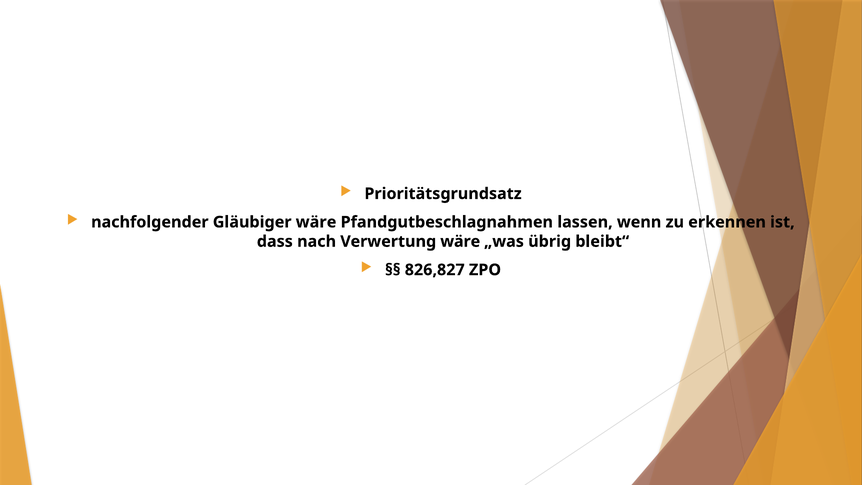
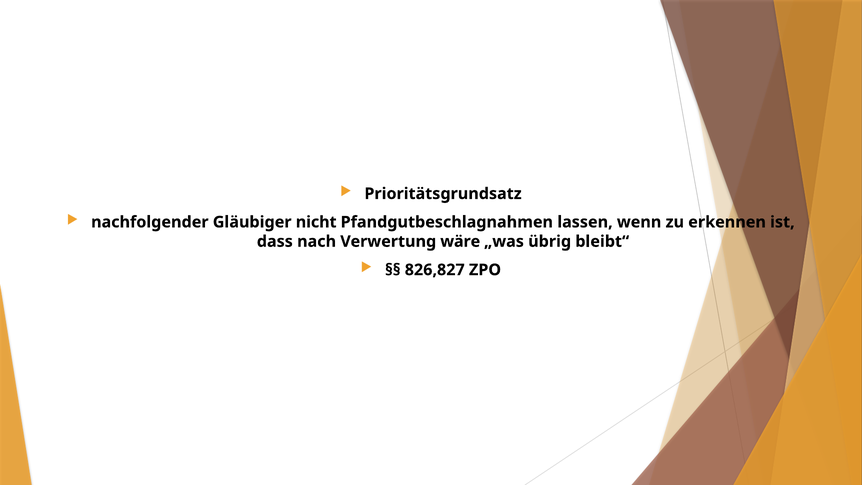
Gläubiger wäre: wäre -> nicht
